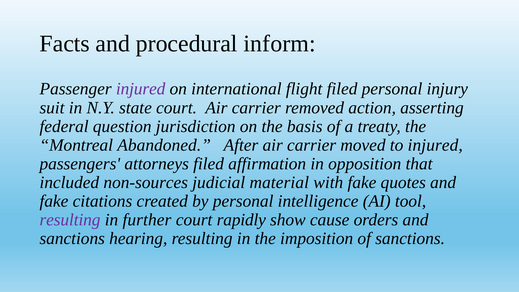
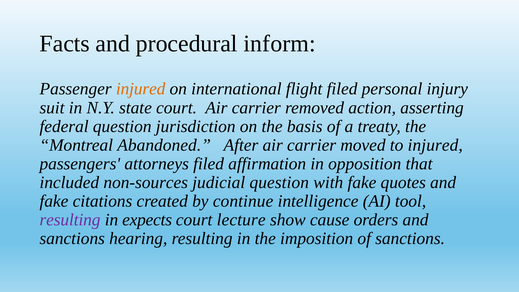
injured at (141, 89) colour: purple -> orange
judicial material: material -> question
by personal: personal -> continue
further: further -> expects
rapidly: rapidly -> lecture
